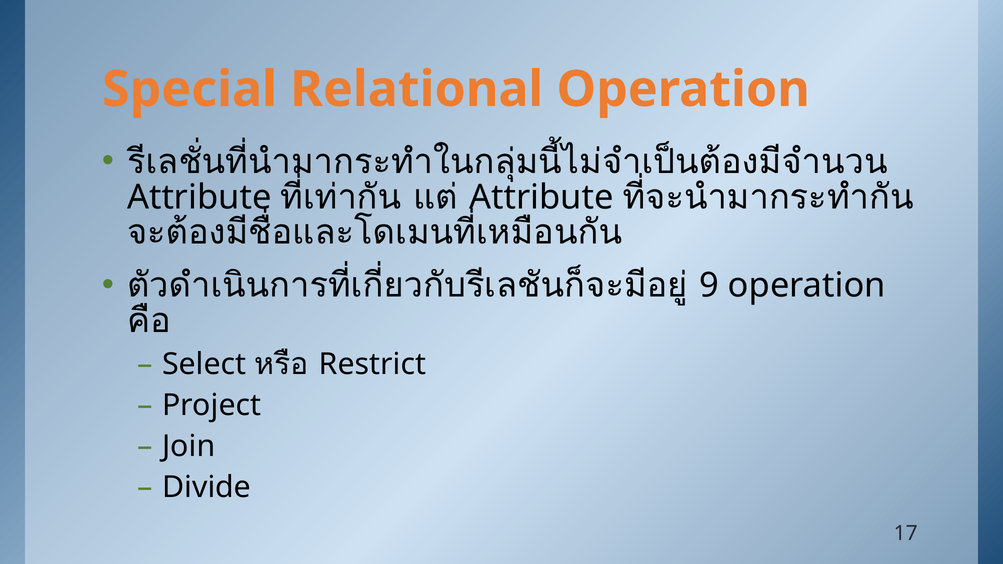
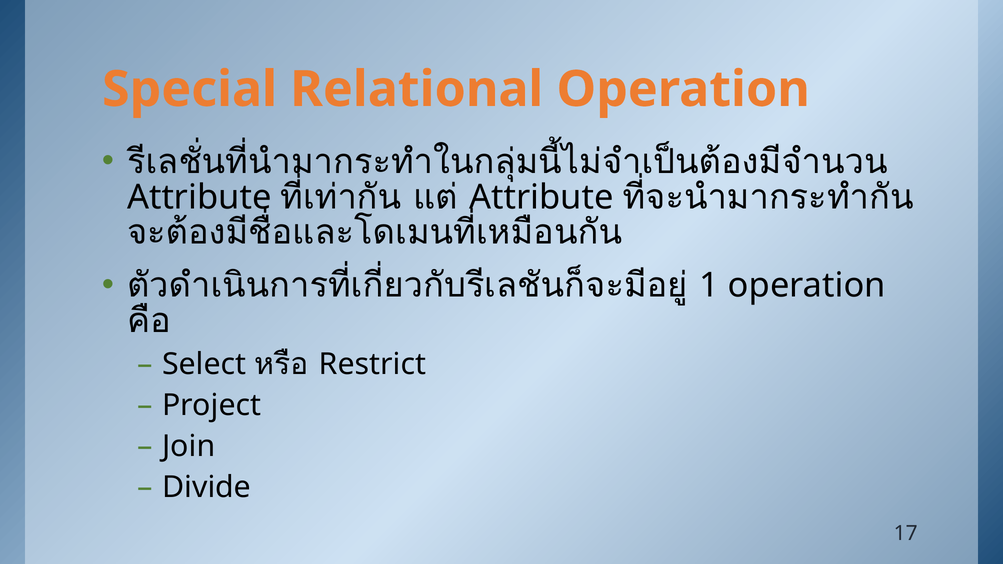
9: 9 -> 1
